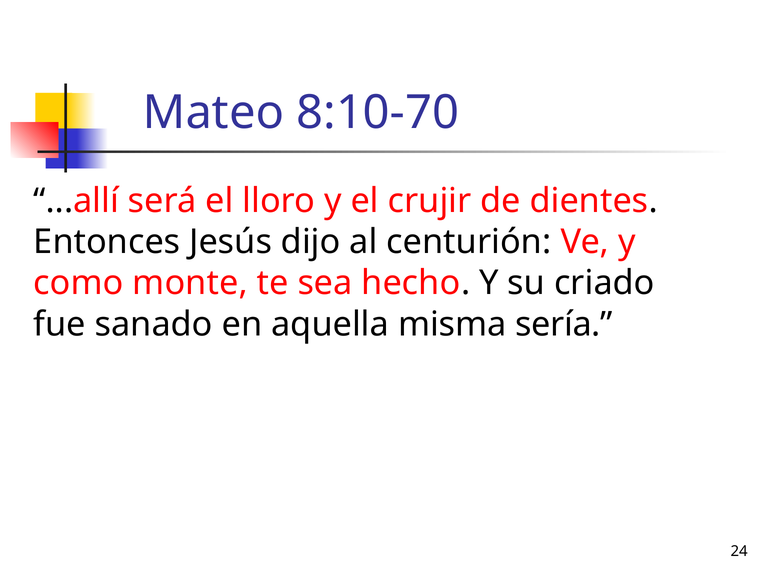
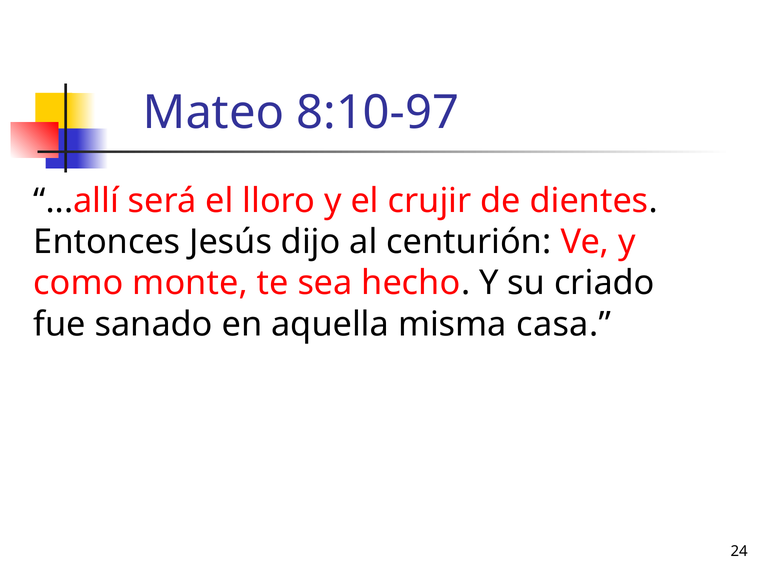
8:10-70: 8:10-70 -> 8:10-97
sería: sería -> casa
